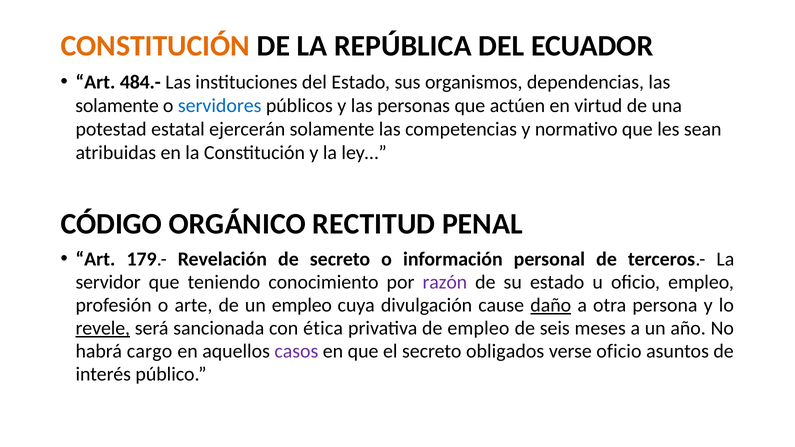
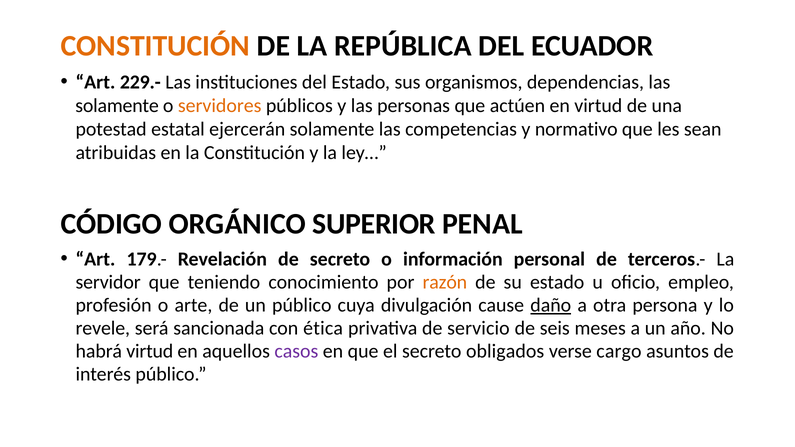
484.-: 484.- -> 229.-
servidores colour: blue -> orange
RECTITUD: RECTITUD -> SUPERIOR
razón colour: purple -> orange
un empleo: empleo -> público
revele underline: present -> none
de empleo: empleo -> servicio
habrá cargo: cargo -> virtud
verse oficio: oficio -> cargo
